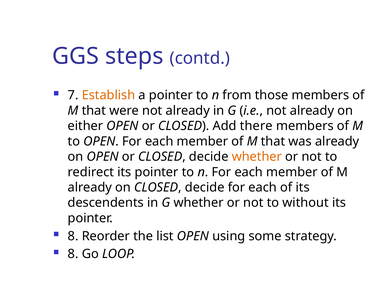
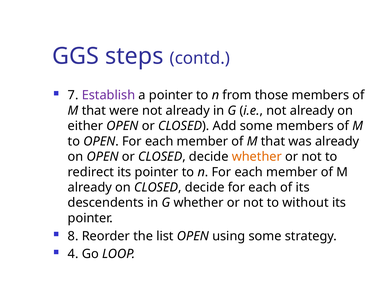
Establish colour: orange -> purple
Add there: there -> some
8 at (73, 253): 8 -> 4
